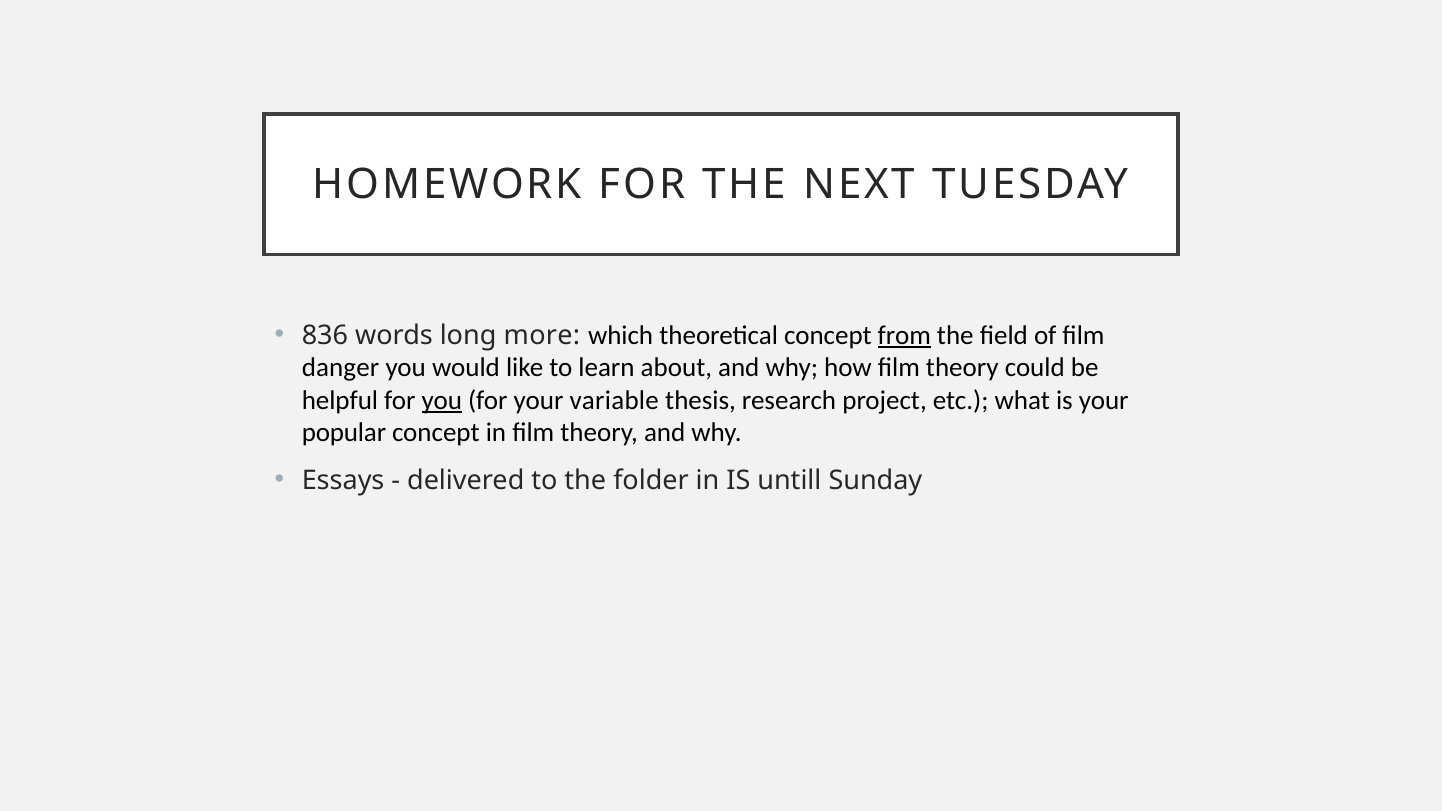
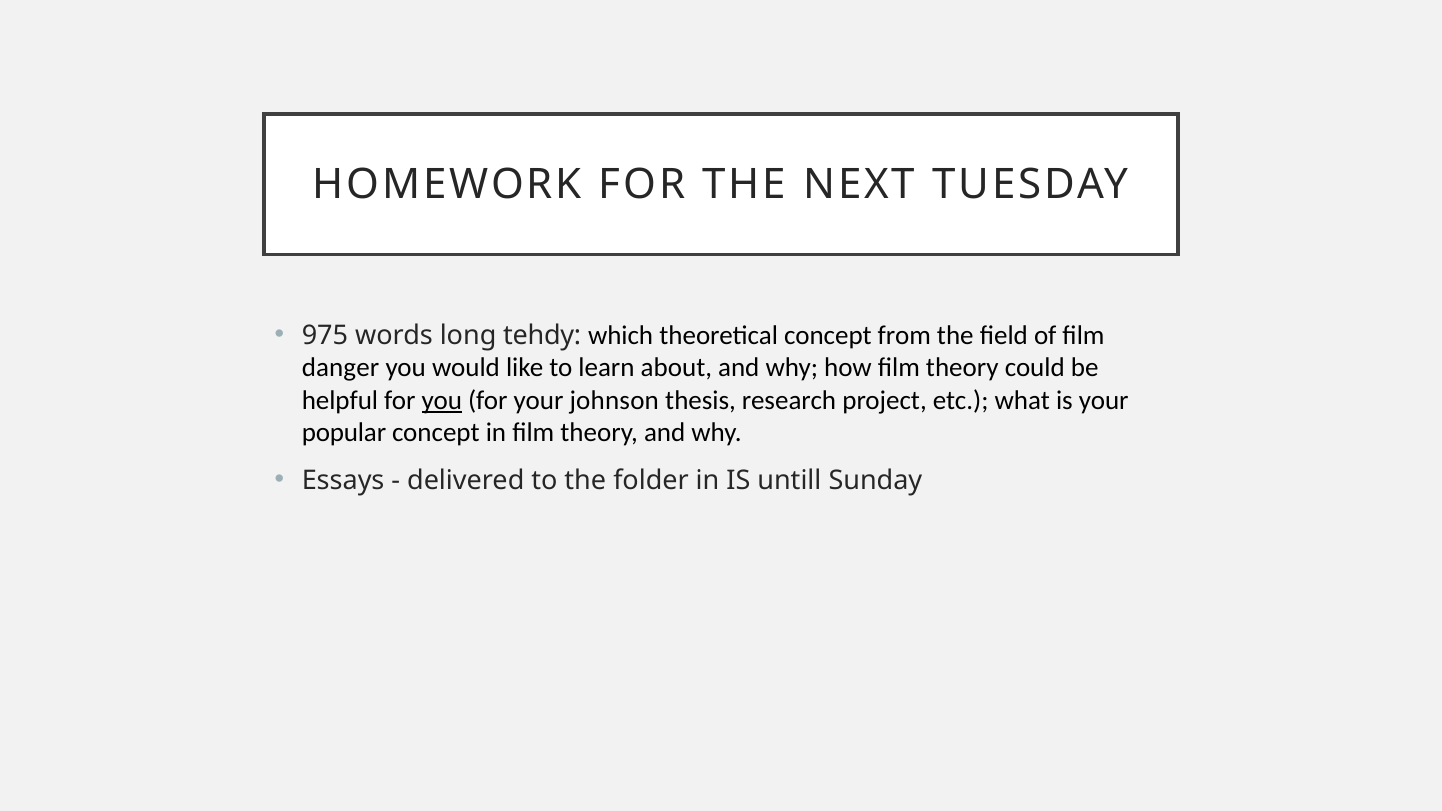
836: 836 -> 975
more: more -> tehdy
from underline: present -> none
variable: variable -> johnson
